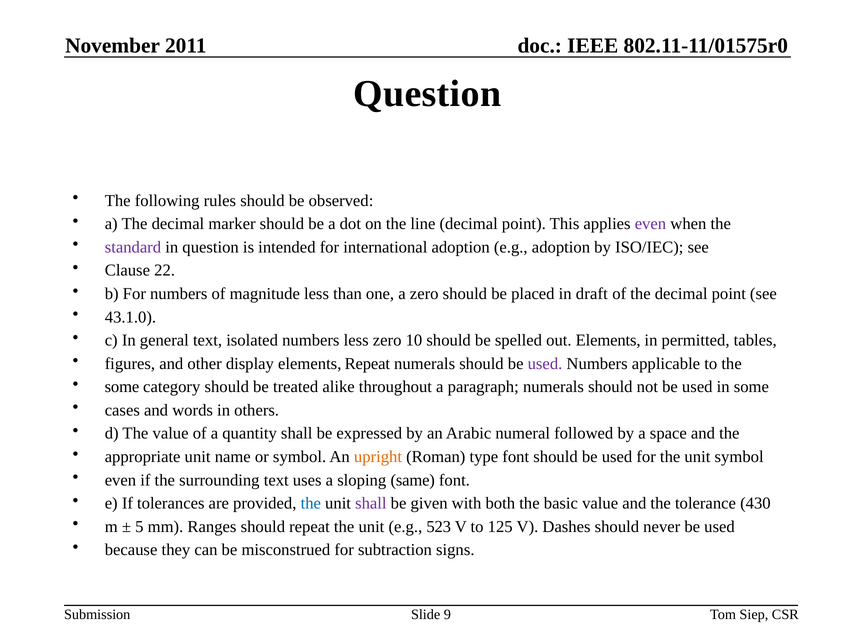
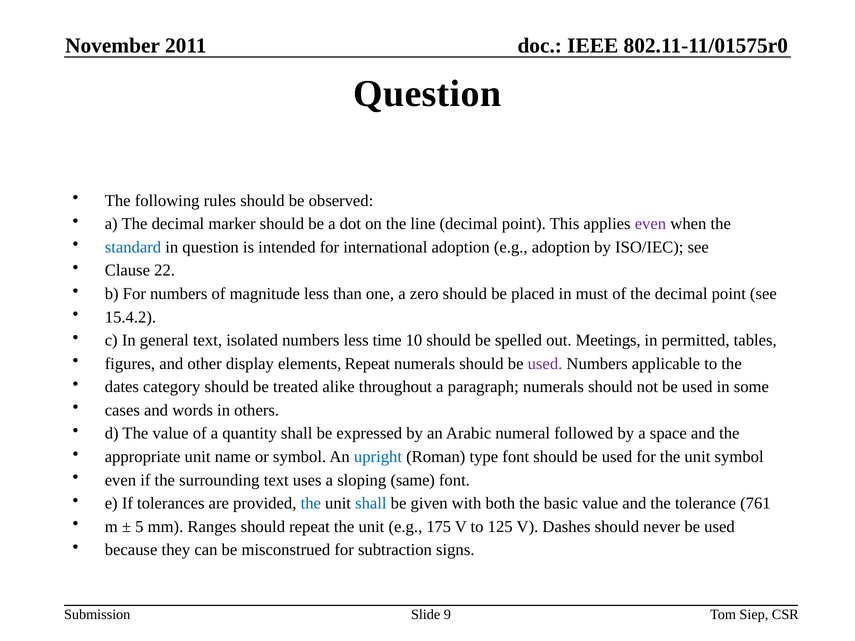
standard colour: purple -> blue
draft: draft -> must
43.1.0: 43.1.0 -> 15.4.2
less zero: zero -> time
out Elements: Elements -> Meetings
some at (122, 387): some -> dates
upright colour: orange -> blue
shall at (371, 504) colour: purple -> blue
430: 430 -> 761
523: 523 -> 175
